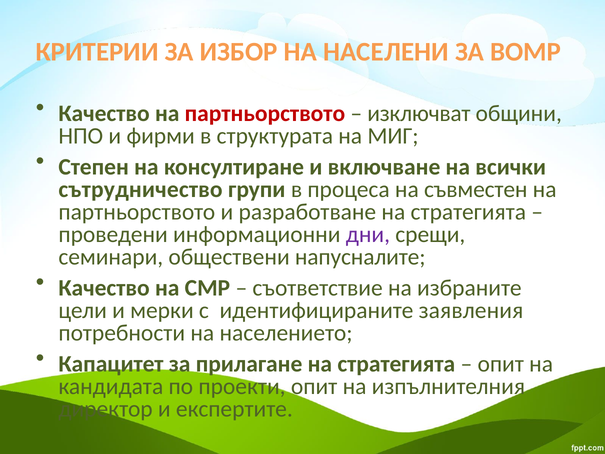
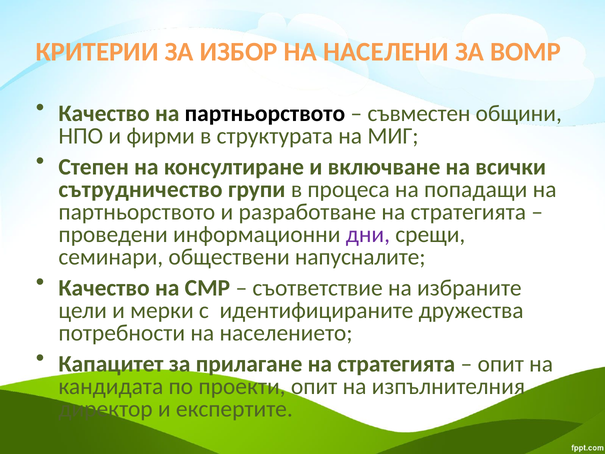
партньорството at (265, 113) colour: red -> black
изключват: изключват -> съвместен
съвместен: съвместен -> попадащи
заявления: заявления -> дружества
